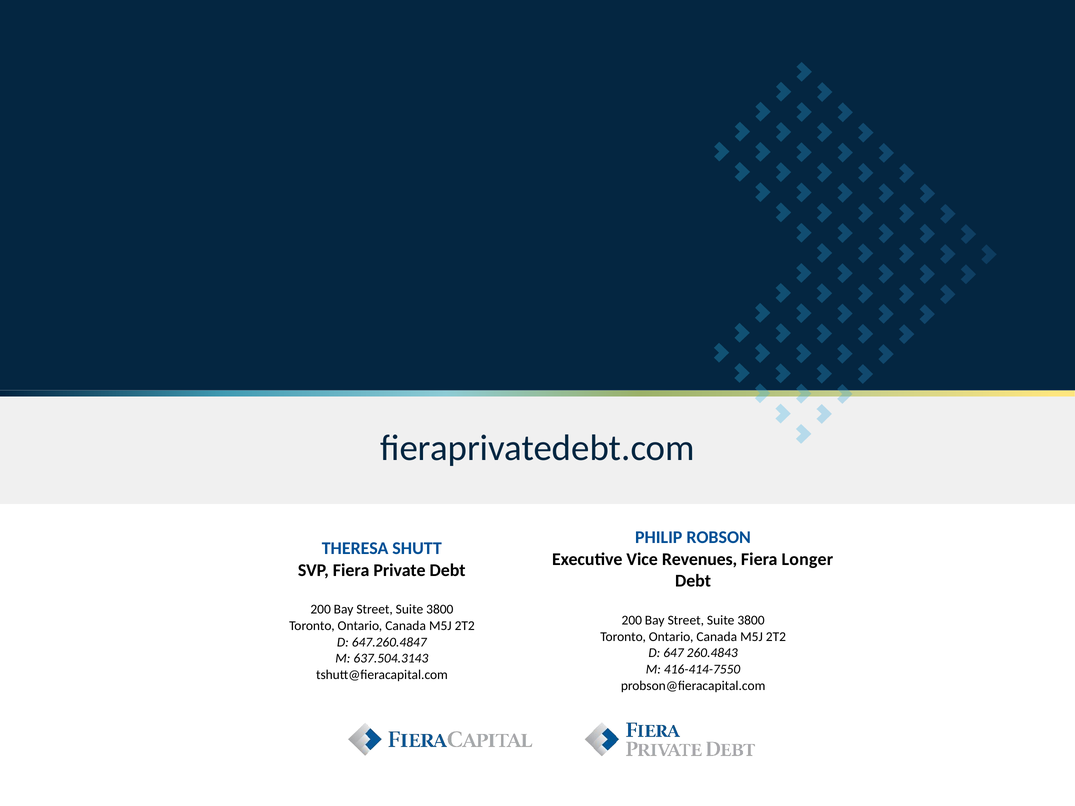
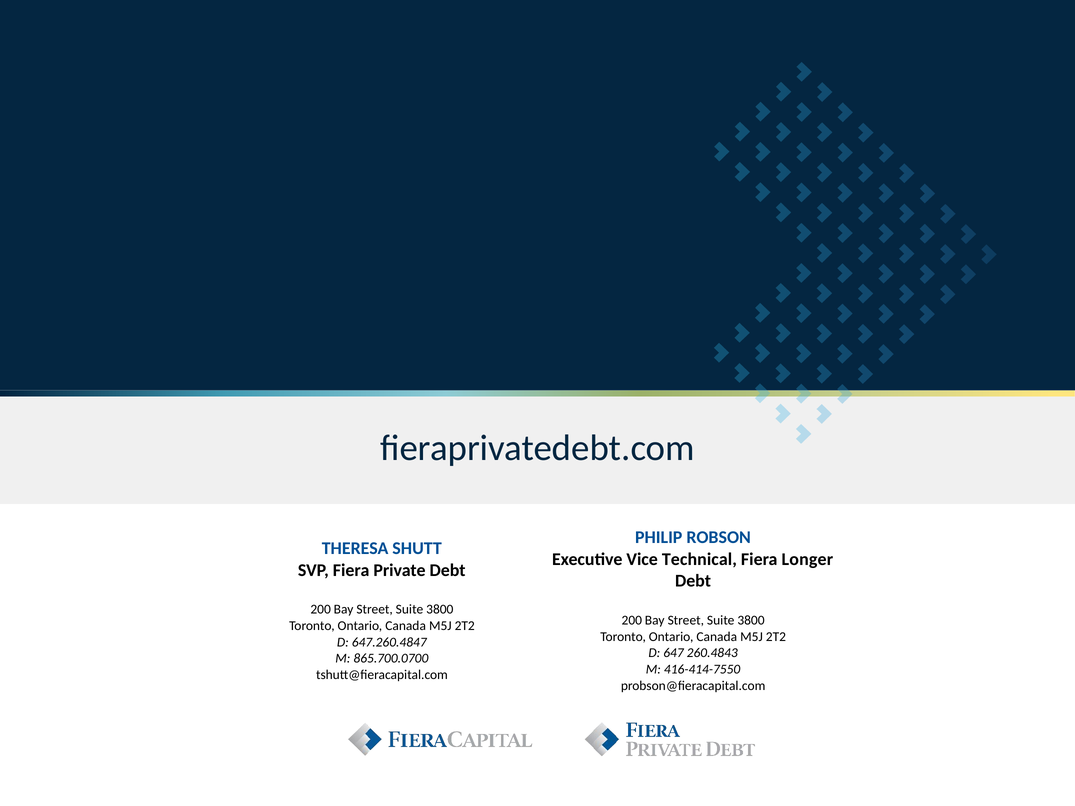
Revenues: Revenues -> Technical
637.504.3143: 637.504.3143 -> 865.700.0700
